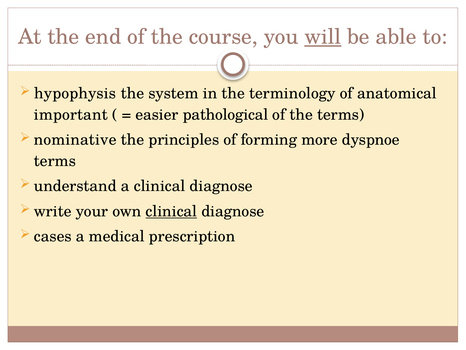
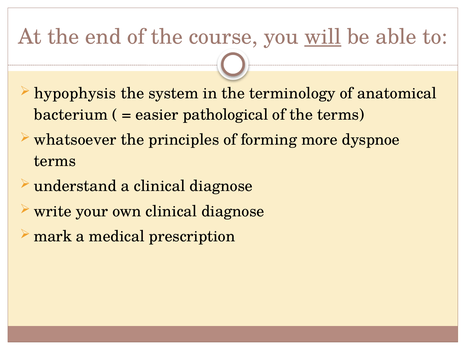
important: important -> bacterium
nominative: nominative -> whatsoever
clinical at (171, 211) underline: present -> none
cases: cases -> mark
